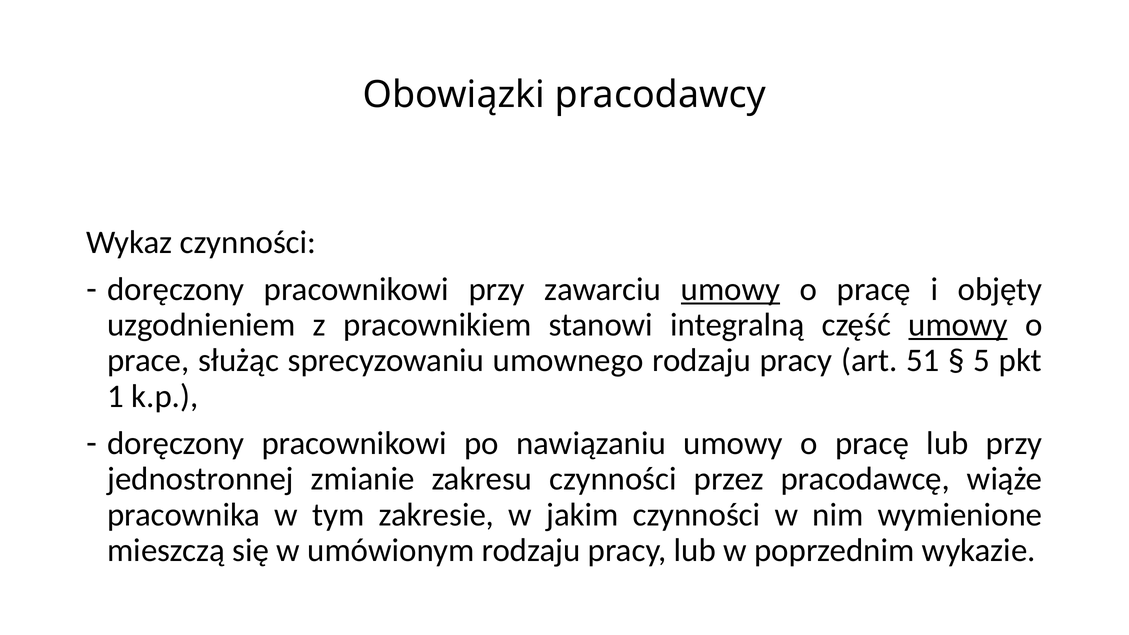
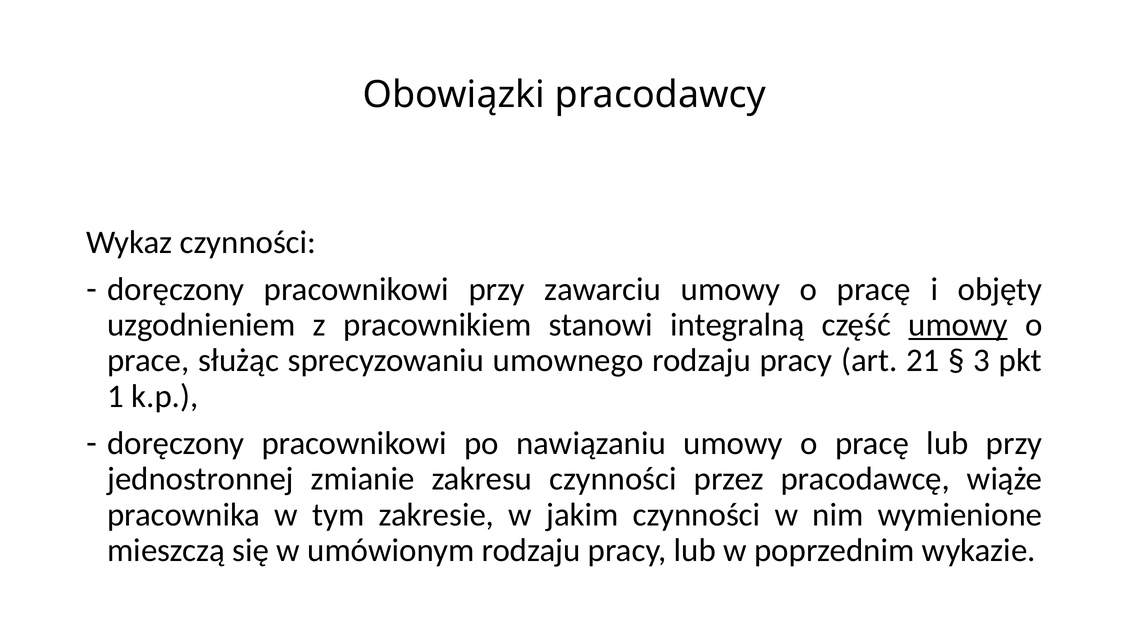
umowy at (730, 290) underline: present -> none
51: 51 -> 21
5: 5 -> 3
